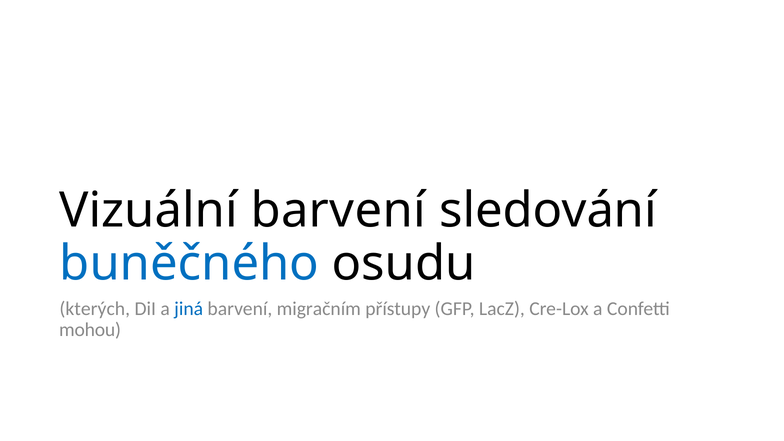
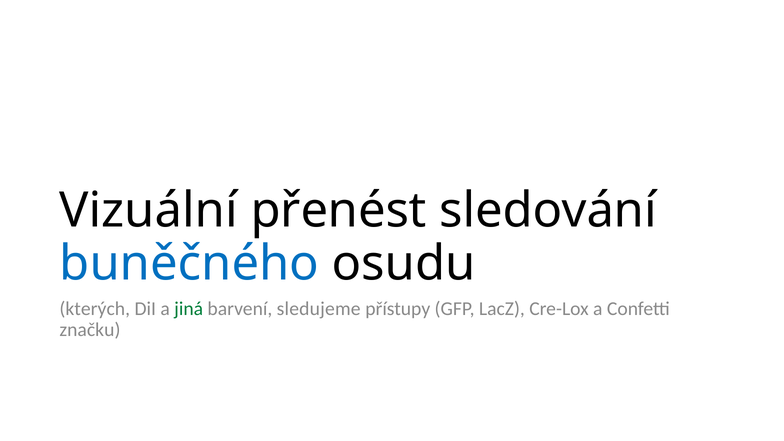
Vizuální barvení: barvení -> přenést
jiná colour: blue -> green
migračním: migračním -> sledujeme
mohou: mohou -> značku
